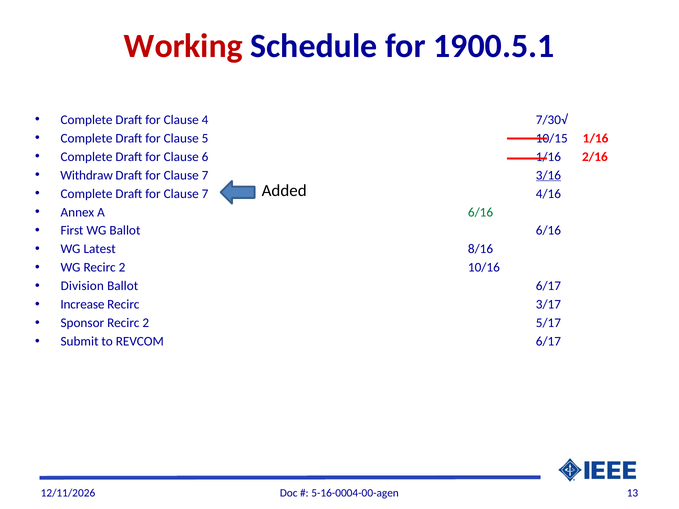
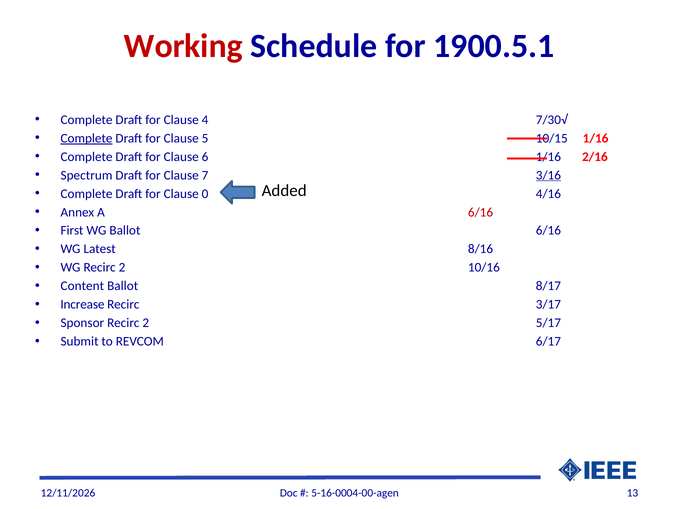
Complete at (87, 138) underline: none -> present
Withdraw: Withdraw -> Spectrum
7 at (205, 194): 7 -> 0
6/16 at (481, 212) colour: green -> red
Division: Division -> Content
Ballot 6/17: 6/17 -> 8/17
